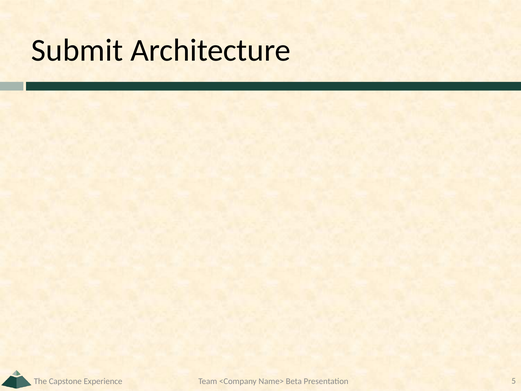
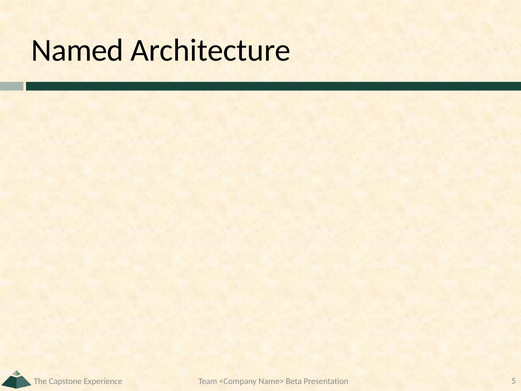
Submit: Submit -> Named
